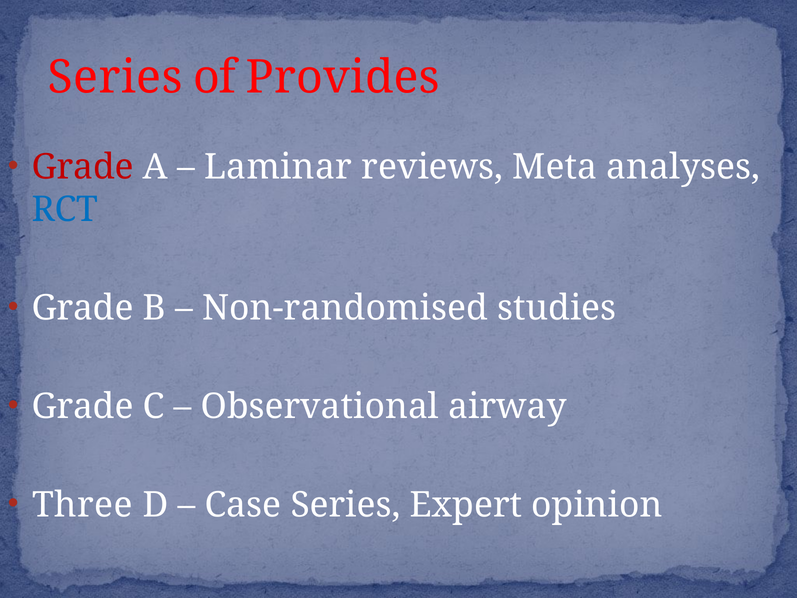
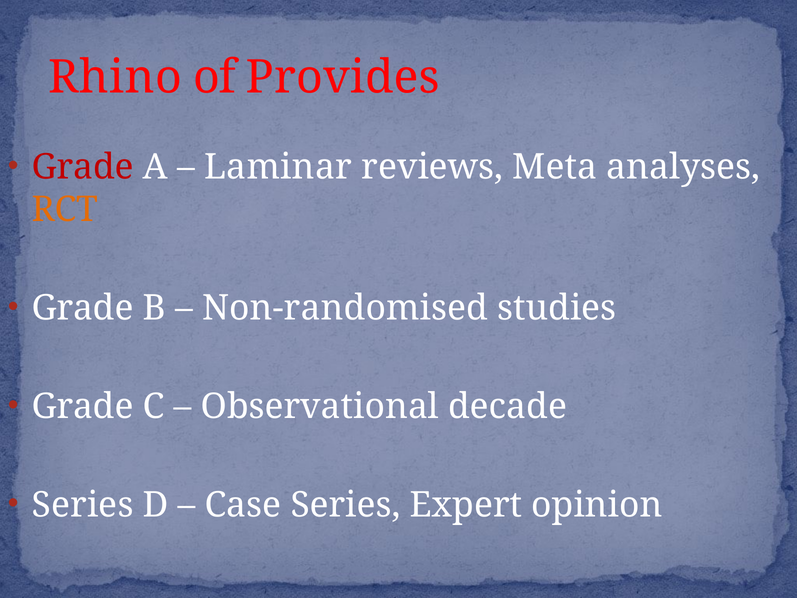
Series at (115, 77): Series -> Rhino
RCT colour: blue -> orange
airway: airway -> decade
Three at (83, 505): Three -> Series
